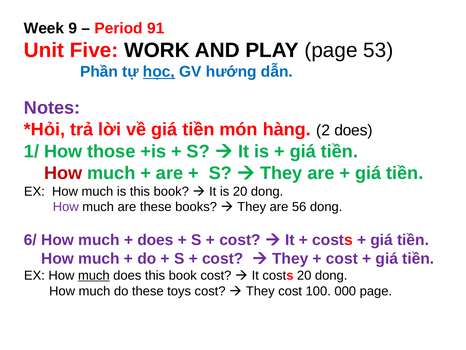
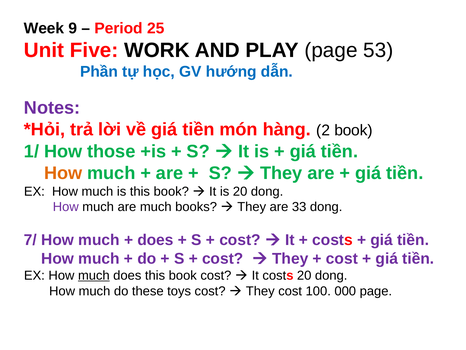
91: 91 -> 25
học underline: present -> none
2 does: does -> book
How at (63, 173) colour: red -> orange
are these: these -> much
56: 56 -> 33
6/: 6/ -> 7/
